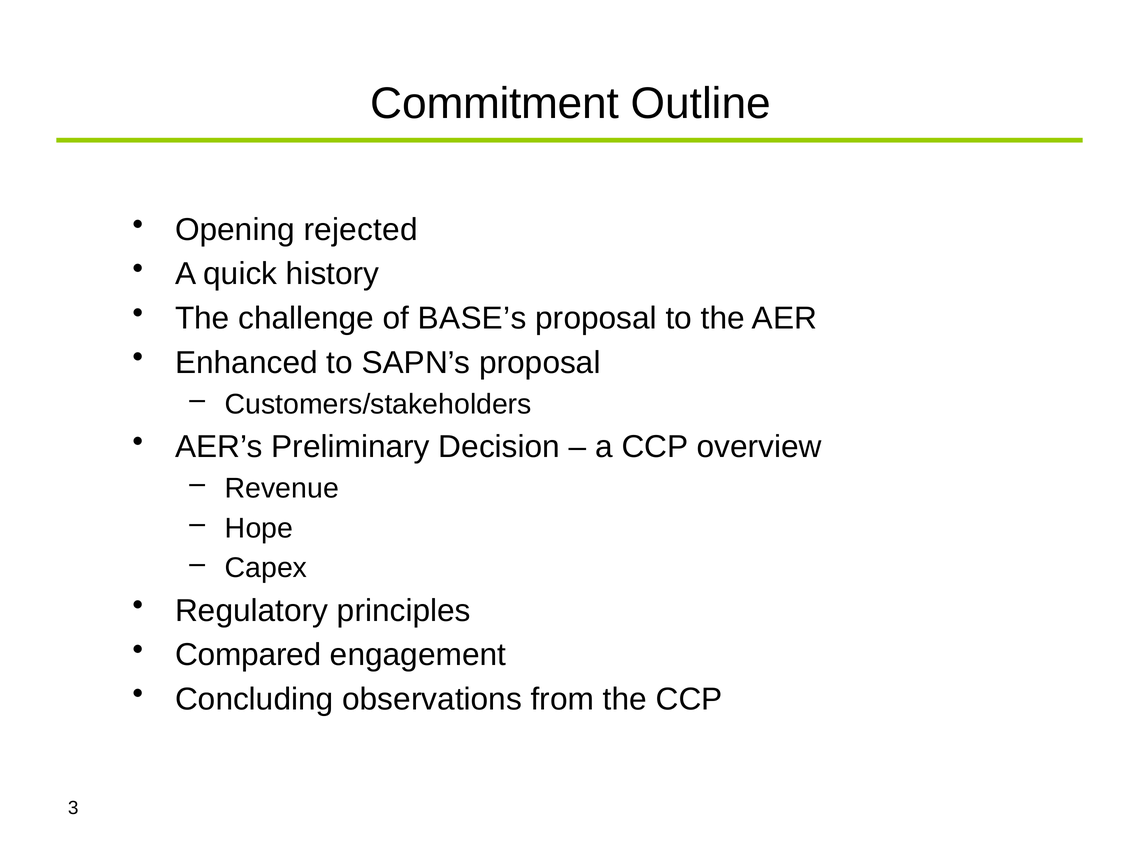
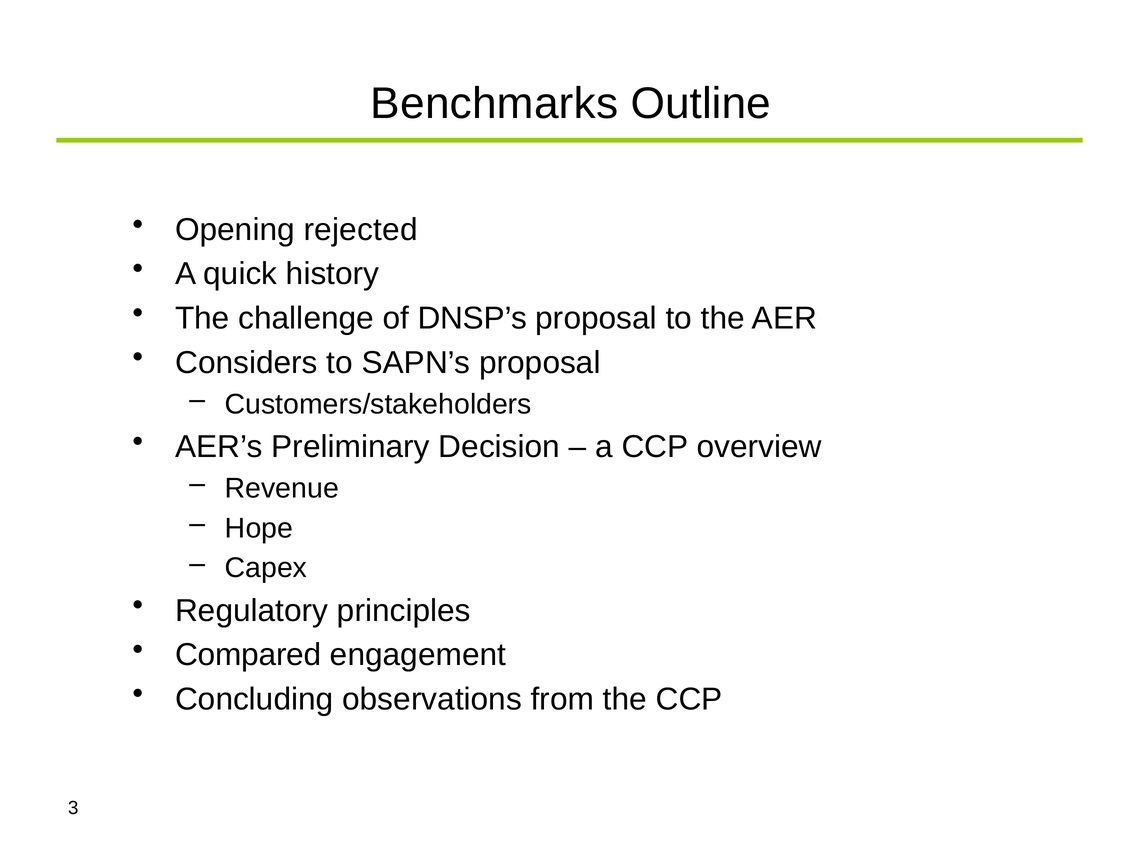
Commitment: Commitment -> Benchmarks
BASE’s: BASE’s -> DNSP’s
Enhanced: Enhanced -> Considers
